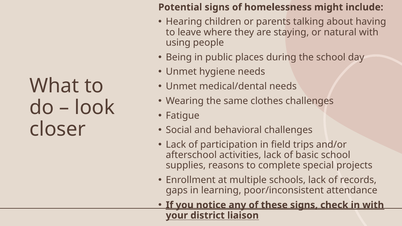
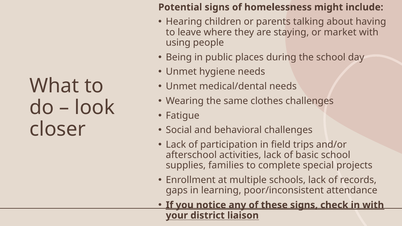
natural: natural -> market
reasons: reasons -> families
